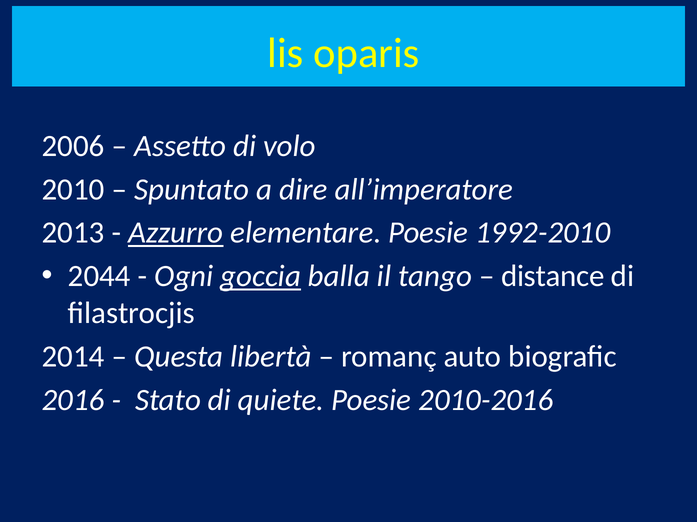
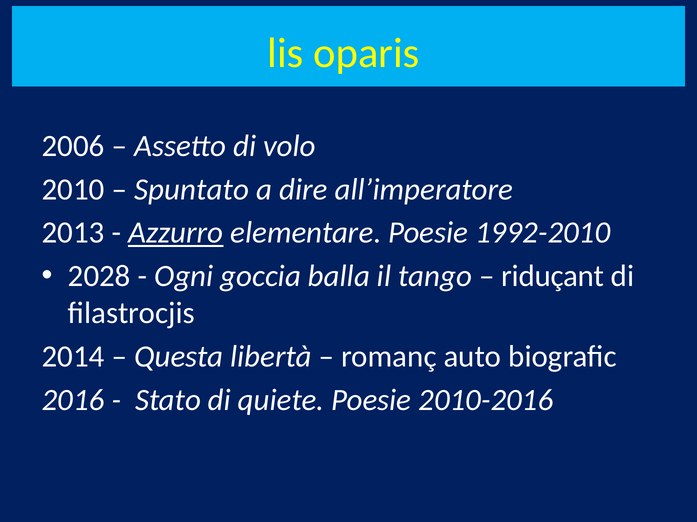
2044: 2044 -> 2028
goccia underline: present -> none
distance: distance -> riduçant
